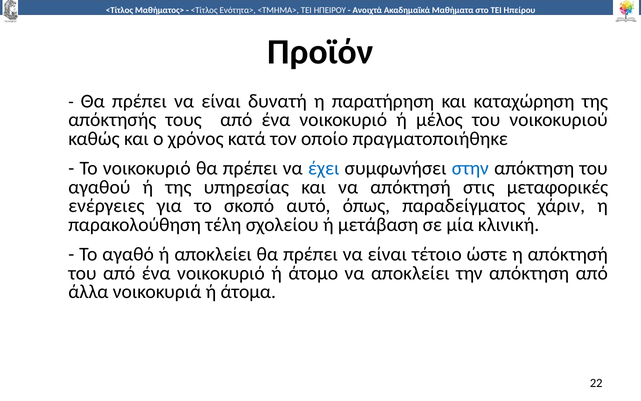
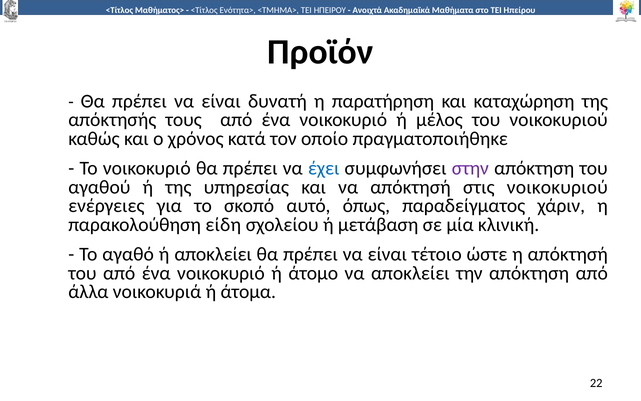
στην colour: blue -> purple
στις μεταφορικές: μεταφορικές -> νοικοκυριού
τέλη: τέλη -> είδη
